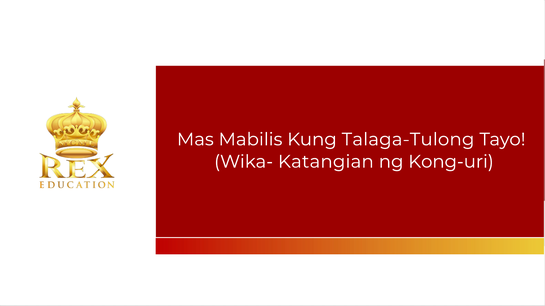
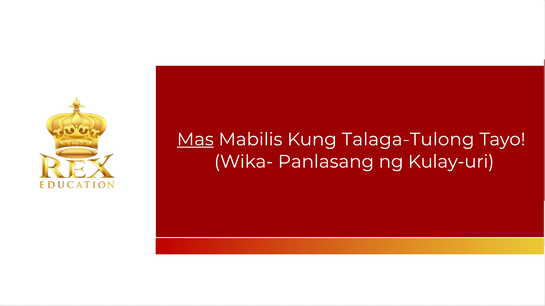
Mas underline: none -> present
Katangian: Katangian -> Panlasang
Kong-uri: Kong-uri -> Kulay-uri
